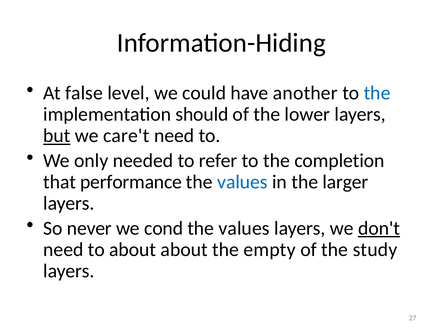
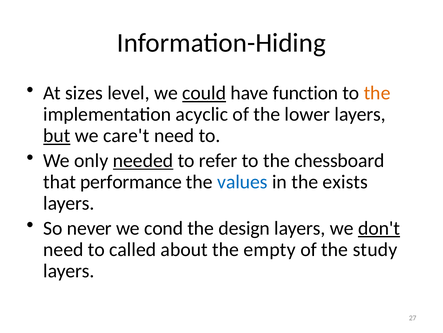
false: false -> sizes
could underline: none -> present
another: another -> function
the at (377, 93) colour: blue -> orange
should: should -> acyclic
needed underline: none -> present
completion: completion -> chessboard
larger: larger -> exists
values at (244, 228): values -> design
to about: about -> called
